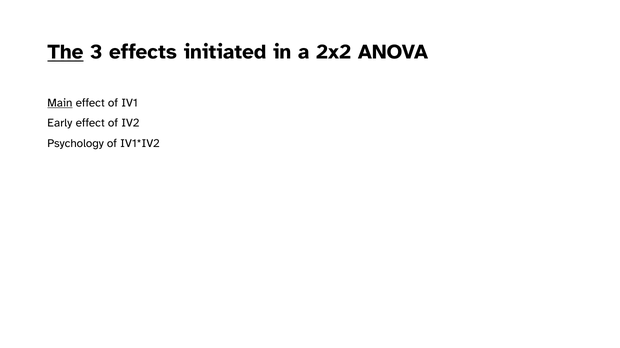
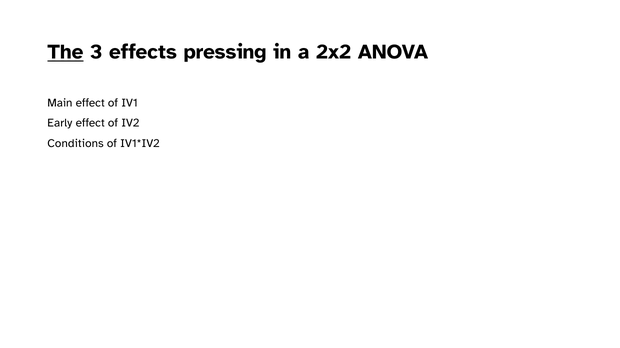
initiated: initiated -> pressing
Main underline: present -> none
Psychology: Psychology -> Conditions
